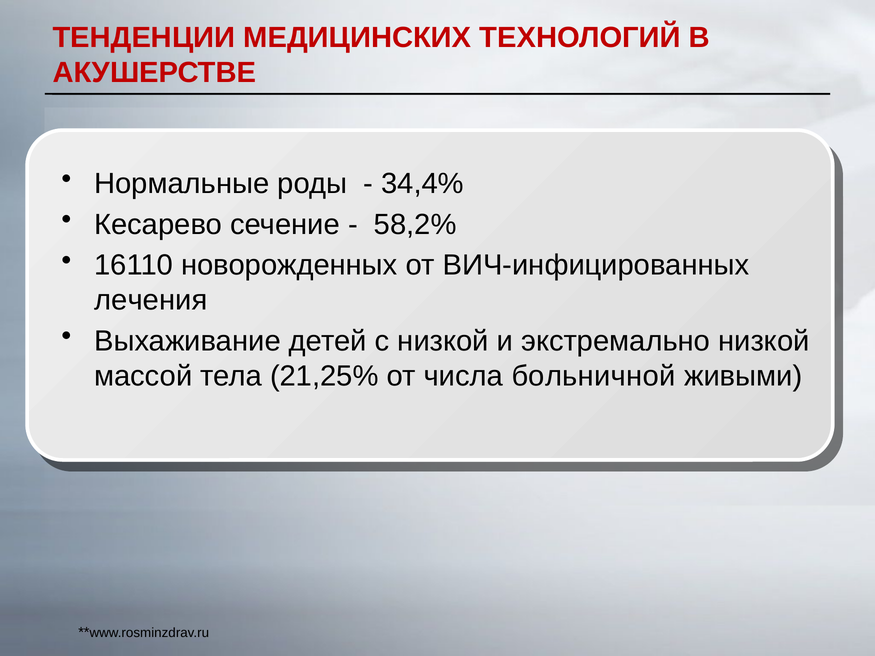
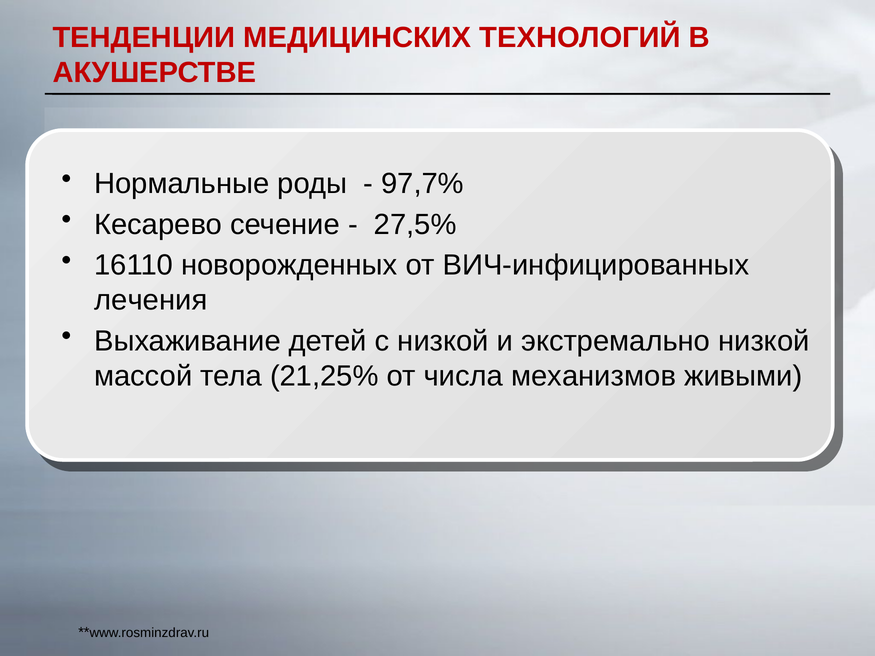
34,4%: 34,4% -> 97,7%
58,2%: 58,2% -> 27,5%
больничной: больничной -> механизмов
